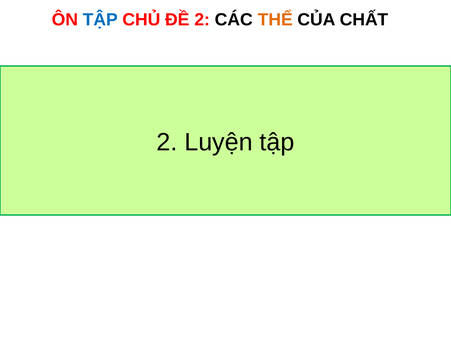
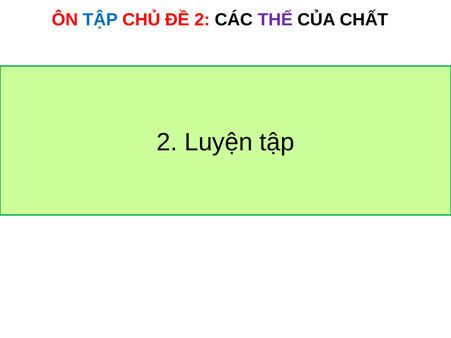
THỂ colour: orange -> purple
